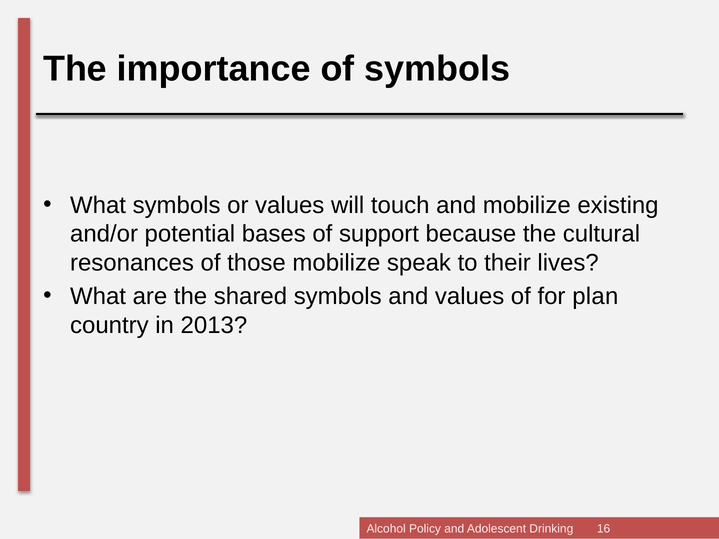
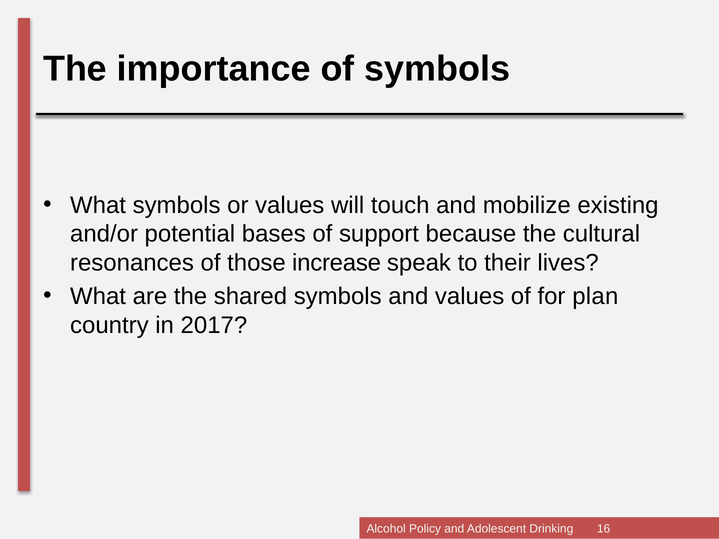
those mobilize: mobilize -> increase
2013: 2013 -> 2017
